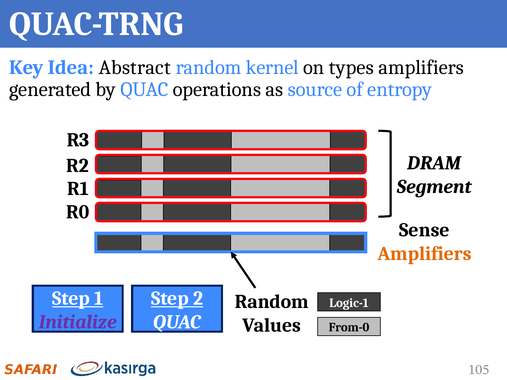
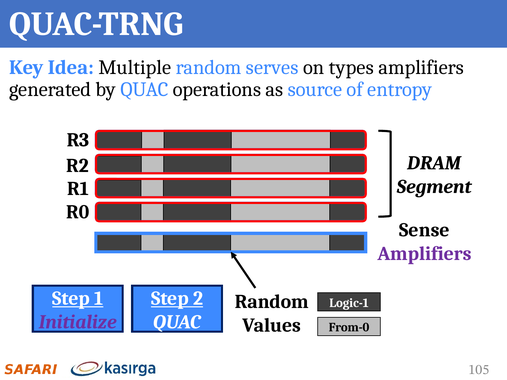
Abstract: Abstract -> Multiple
kernel: kernel -> serves
Amplifiers at (424, 254) colour: orange -> purple
